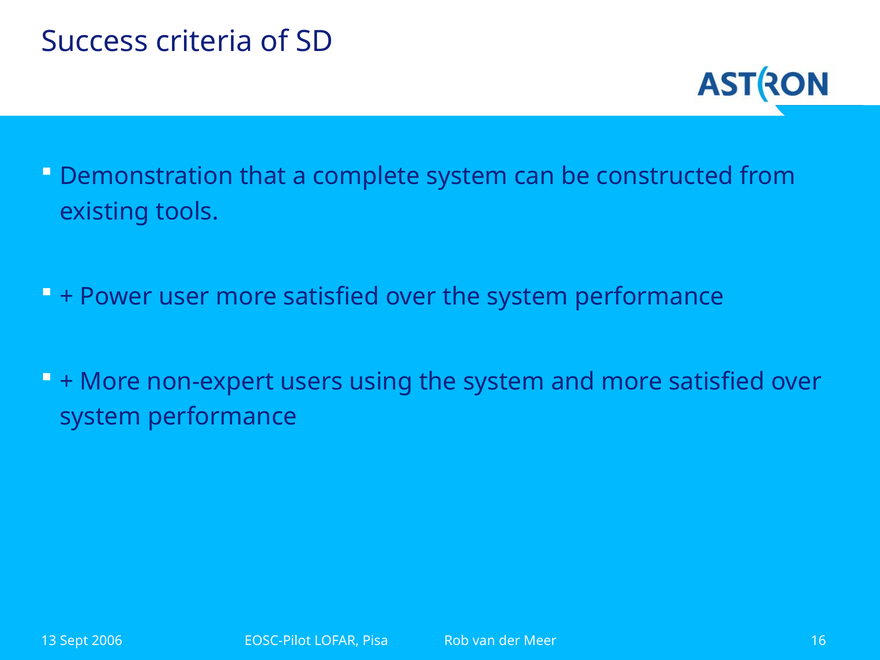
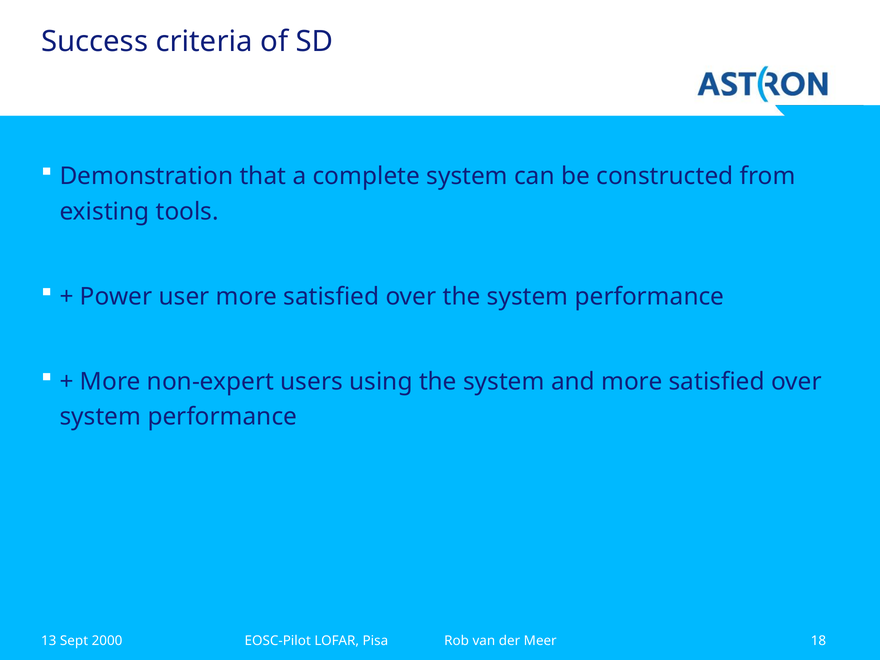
2006: 2006 -> 2000
16: 16 -> 18
